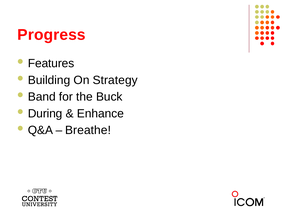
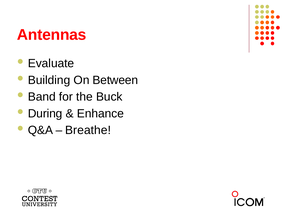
Progress: Progress -> Antennas
Features: Features -> Evaluate
Strategy: Strategy -> Between
